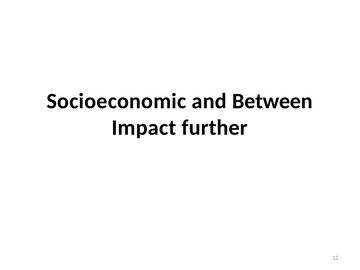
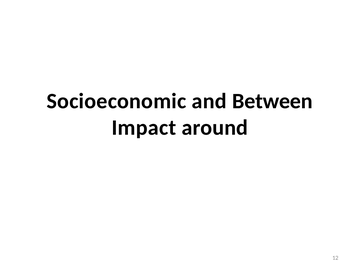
further: further -> around
